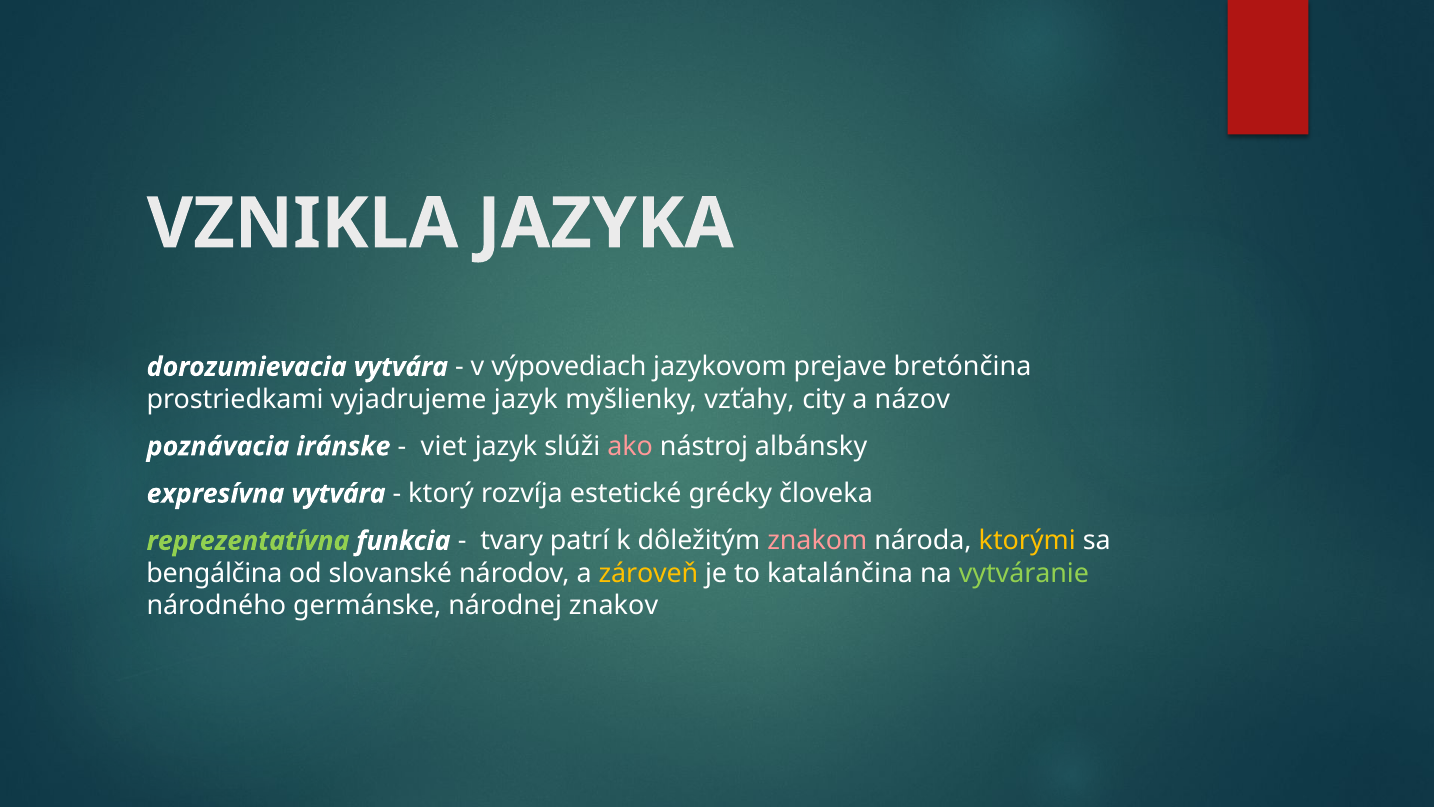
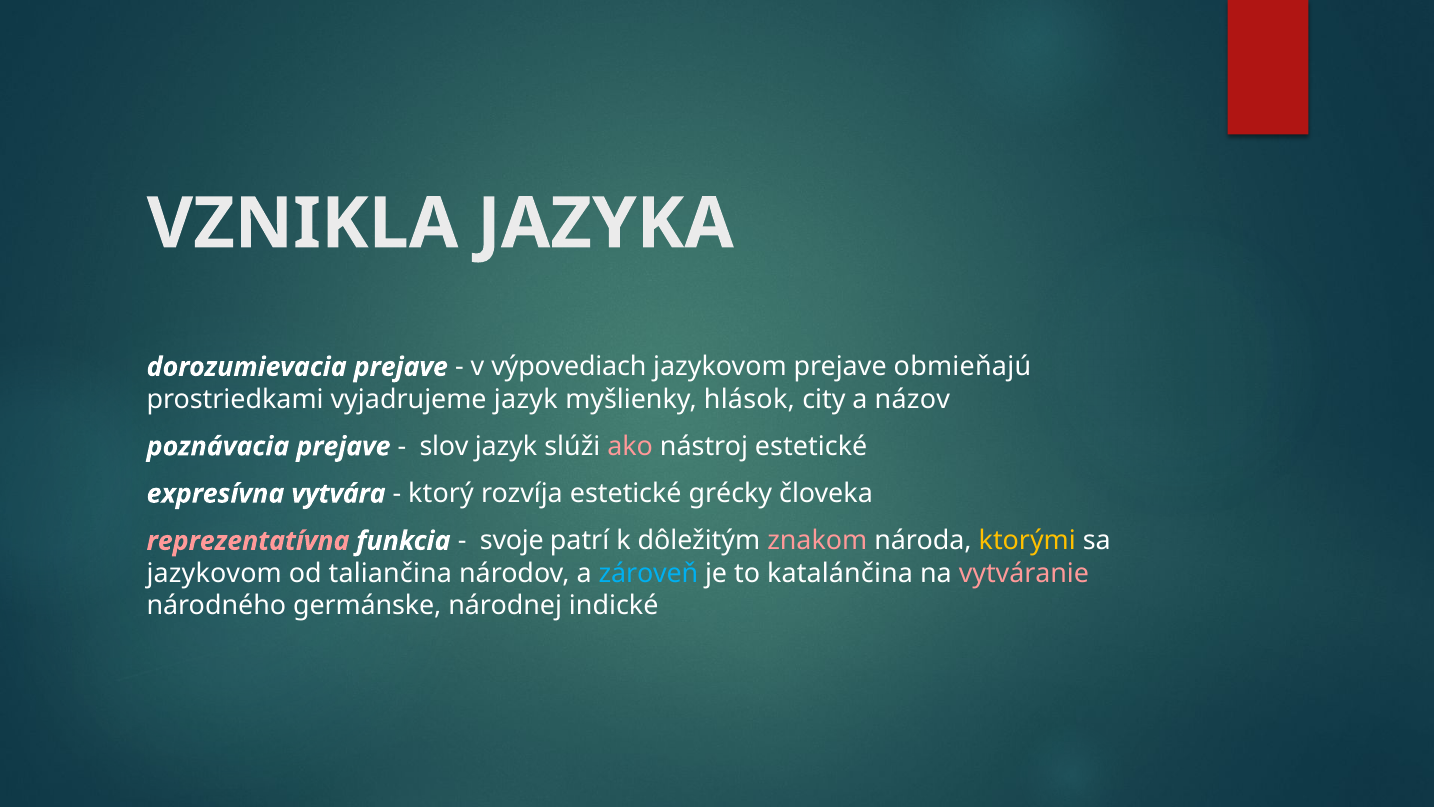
dorozumievacia vytvára: vytvára -> prejave
bretónčina: bretónčina -> obmieňajú
vzťahy: vzťahy -> hlások
poznávacia iránske: iránske -> prejave
viet: viet -> slov
nástroj albánsky: albánsky -> estetické
reprezentatívna colour: light green -> pink
tvary: tvary -> svoje
bengálčina at (214, 573): bengálčina -> jazykovom
slovanské: slovanské -> taliančina
zároveň colour: yellow -> light blue
vytváranie colour: light green -> pink
znakov: znakov -> indické
